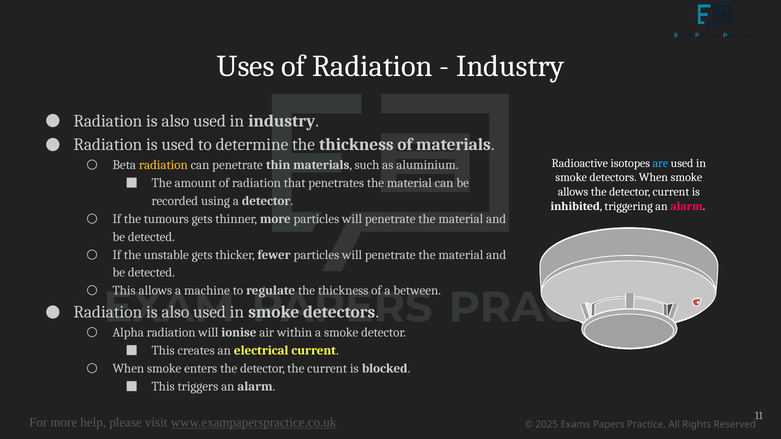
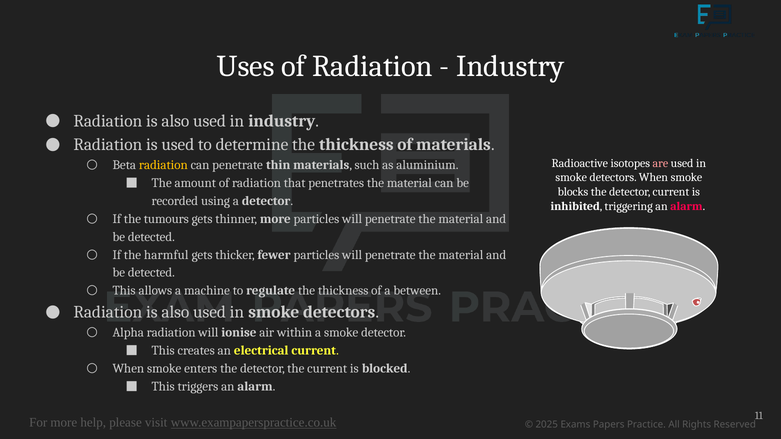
are colour: light blue -> pink
allows at (573, 192): allows -> blocks
unstable: unstable -> harmful
